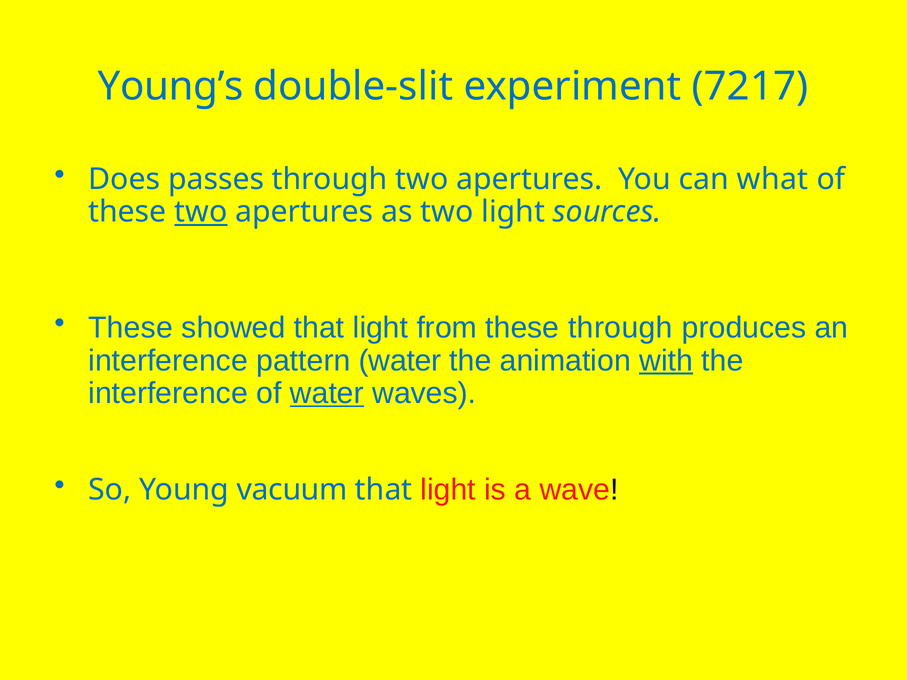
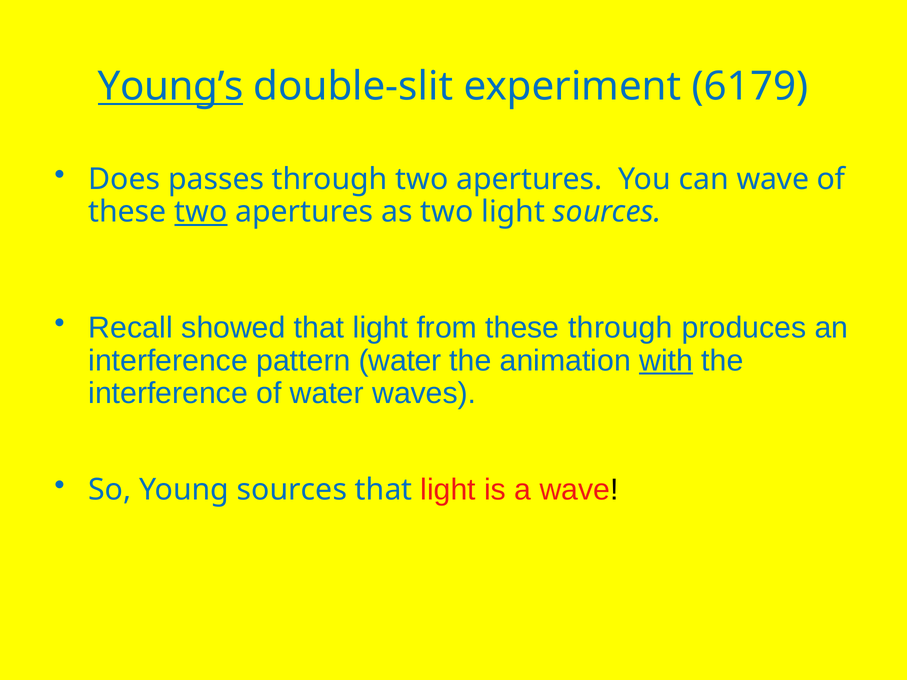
Young’s underline: none -> present
7217: 7217 -> 6179
can what: what -> wave
These at (131, 328): These -> Recall
water at (327, 393) underline: present -> none
Young vacuum: vacuum -> sources
